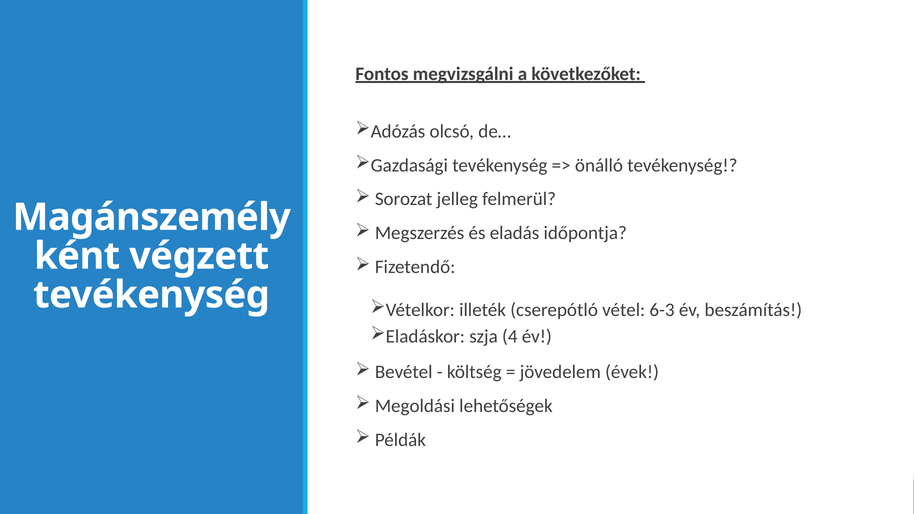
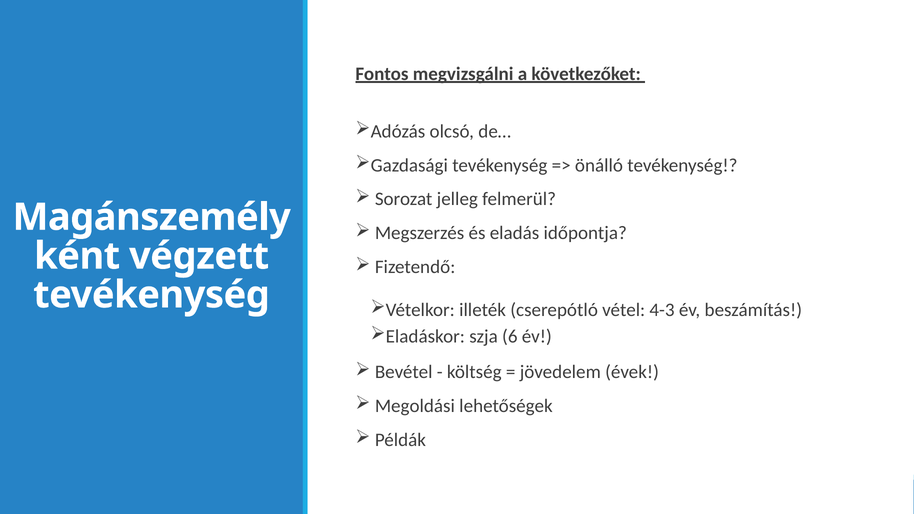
6-3: 6-3 -> 4-3
4: 4 -> 6
